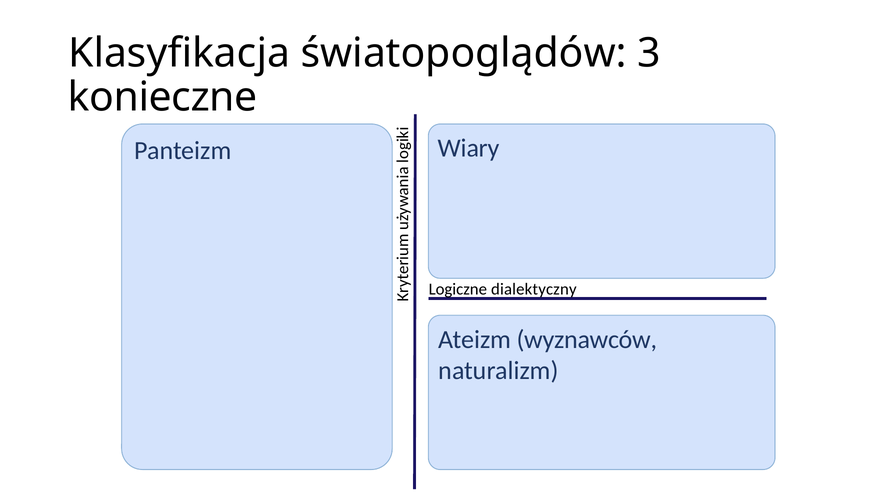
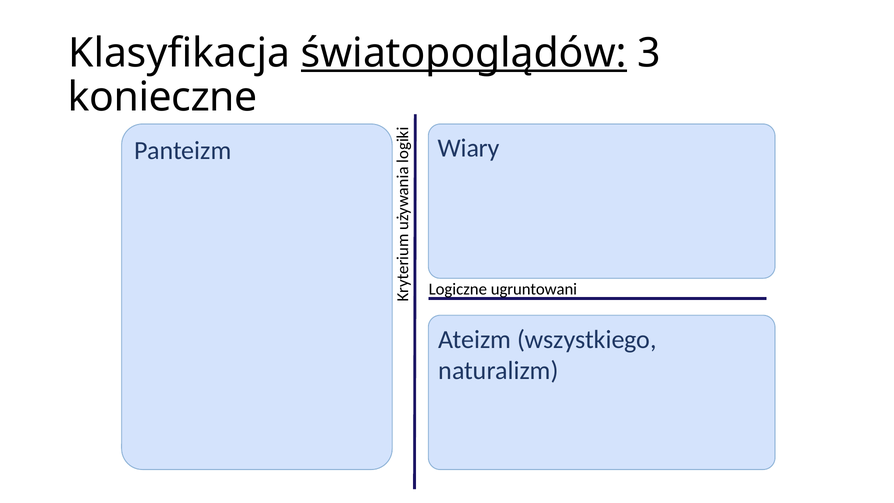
światopoglądów underline: none -> present
dialektyczny: dialektyczny -> ugruntowani
wyznawców: wyznawców -> wszystkiego
